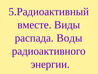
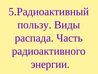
вместе: вместе -> пользу
Воды: Воды -> Часть
